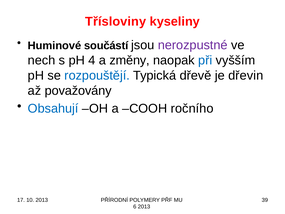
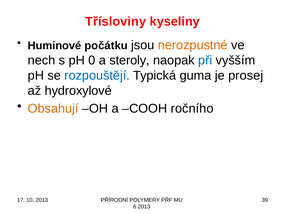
součástí: součástí -> počátku
nerozpustné colour: purple -> orange
4: 4 -> 0
změny: změny -> steroly
dřevě: dřevě -> guma
dřevin: dřevin -> prosej
považovány: považovány -> hydroxylové
Obsahují colour: blue -> orange
